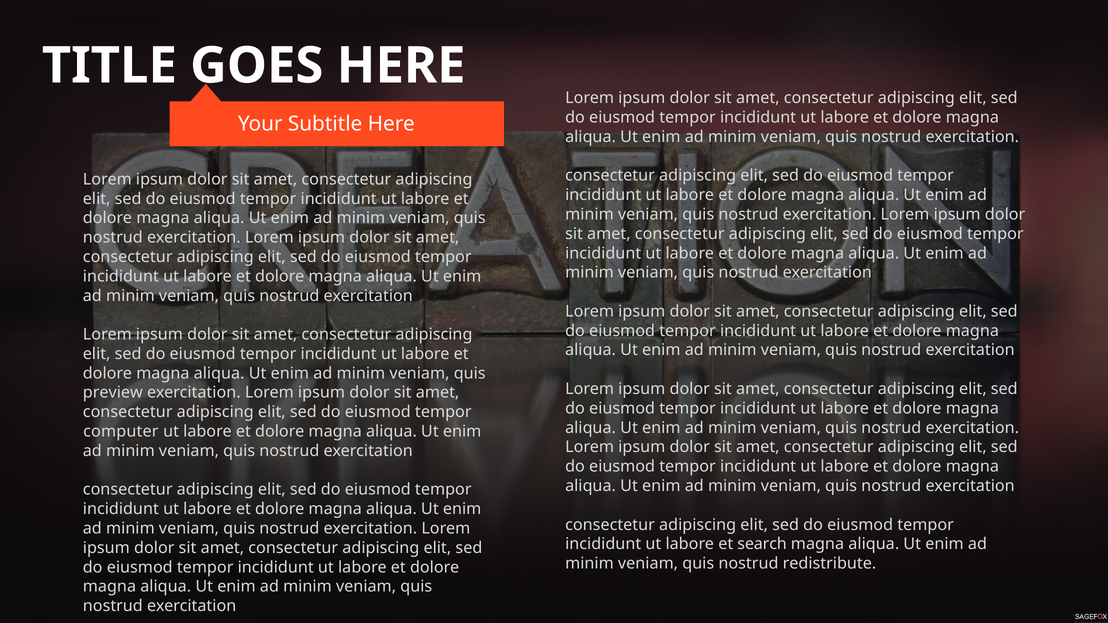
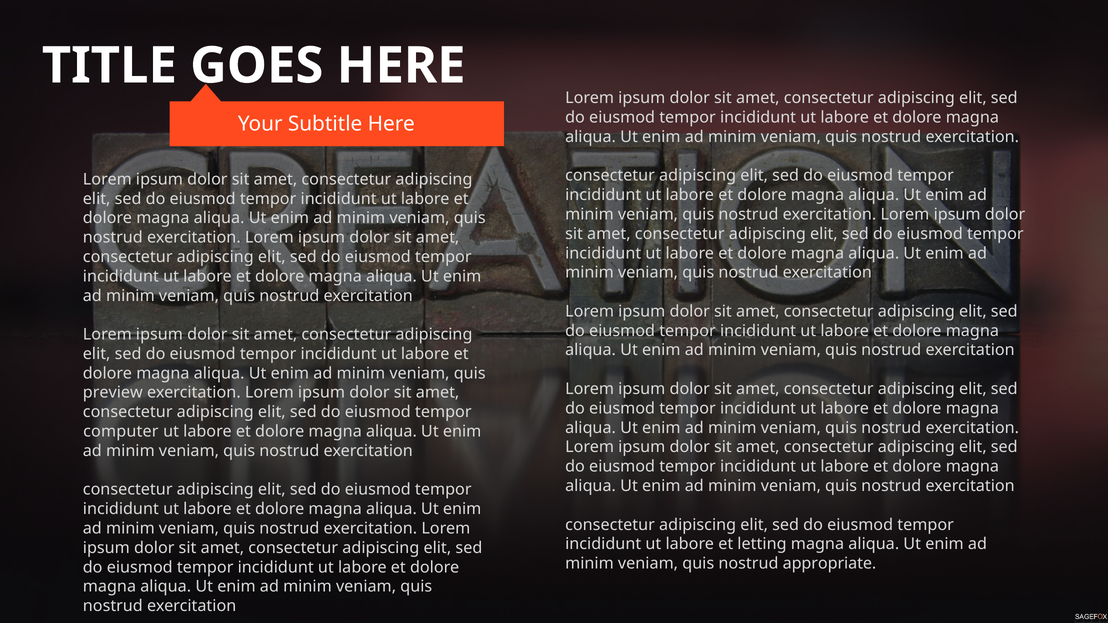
search: search -> letting
redistribute: redistribute -> appropriate
